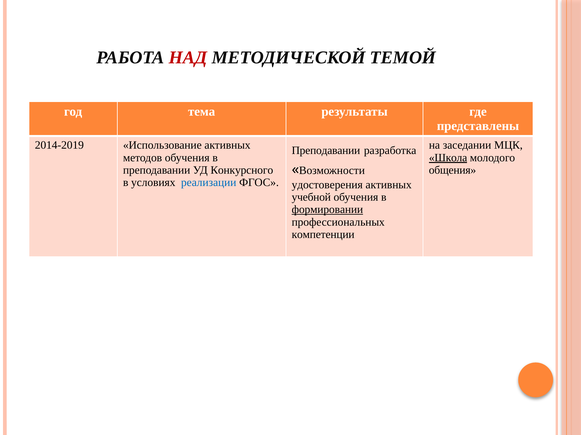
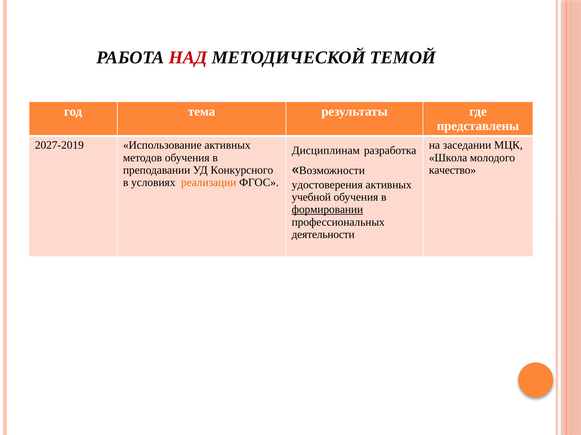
2014-2019: 2014-2019 -> 2027-2019
Преподавании at (326, 151): Преподавании -> Дисциплинам
Школа underline: present -> none
общения: общения -> качество
реализации colour: blue -> orange
компетенции: компетенции -> деятельности
